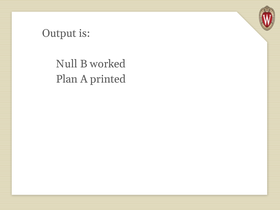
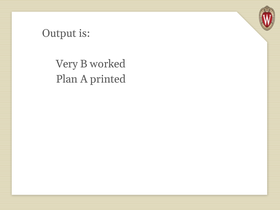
Null: Null -> Very
